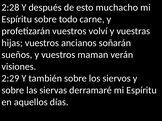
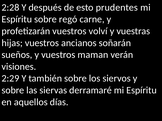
muchacho: muchacho -> prudentes
todo: todo -> regó
